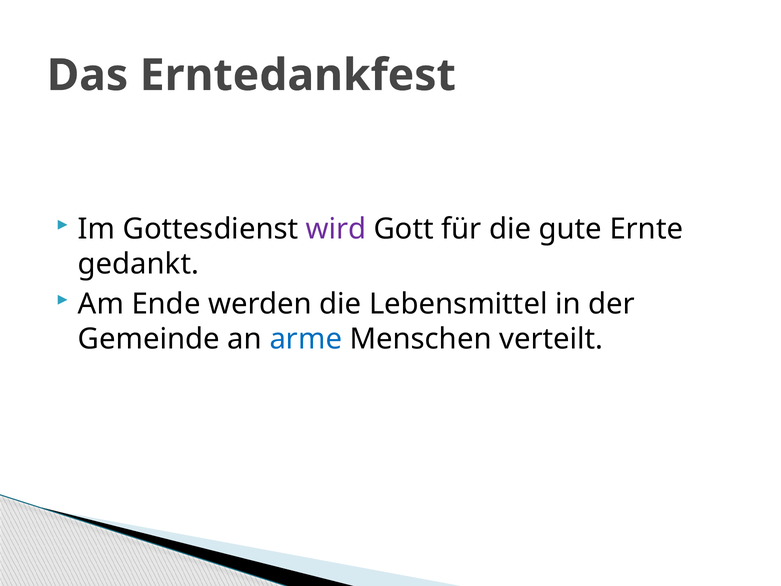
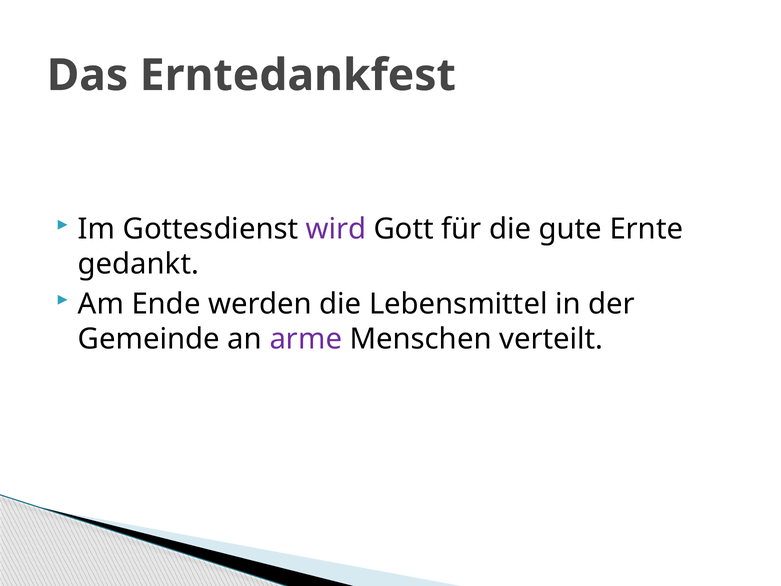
arme colour: blue -> purple
